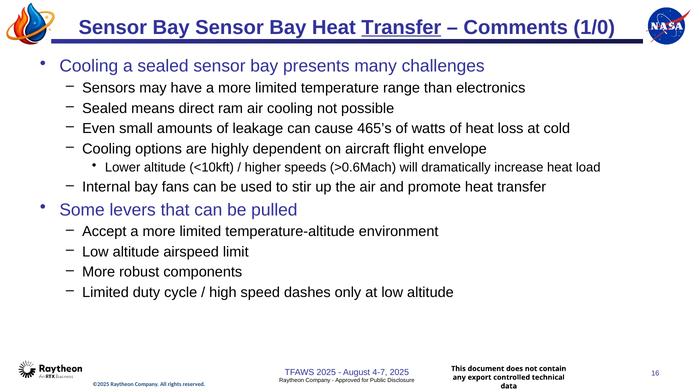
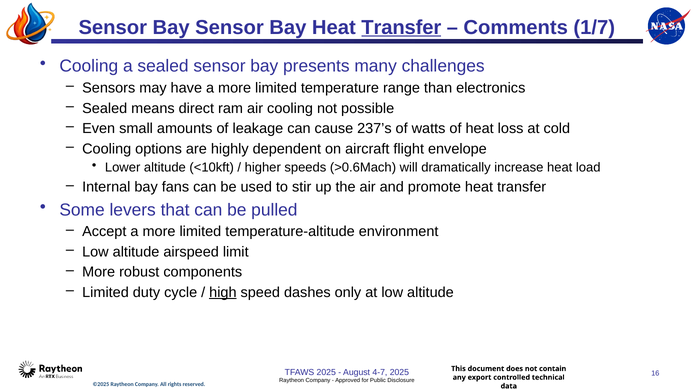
1/0: 1/0 -> 1/7
465’s: 465’s -> 237’s
high underline: none -> present
